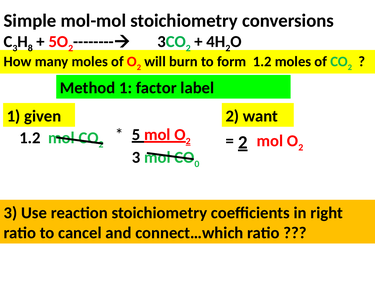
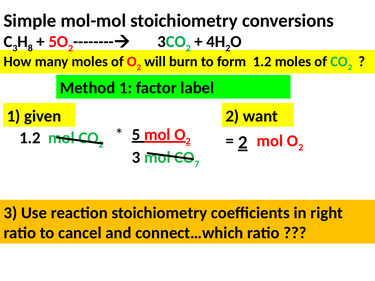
0: 0 -> 7
